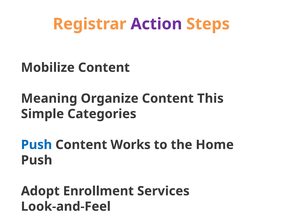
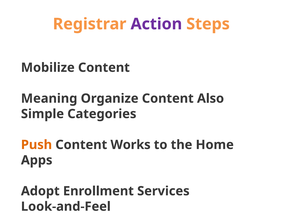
This: This -> Also
Push at (36, 145) colour: blue -> orange
Push at (37, 160): Push -> Apps
